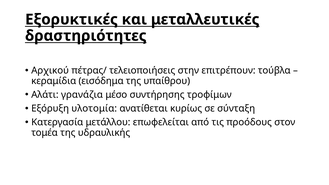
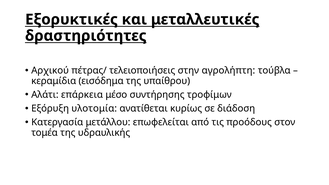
επιτρέπουν: επιτρέπουν -> αγρολήπτη
γρανάζια: γρανάζια -> επάρκεια
σύνταξη: σύνταξη -> διάδοση
